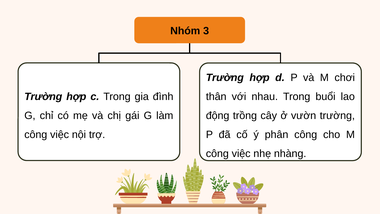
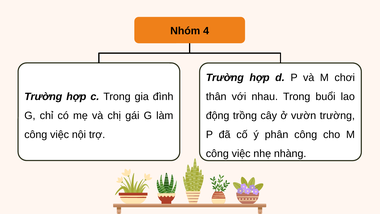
3: 3 -> 4
